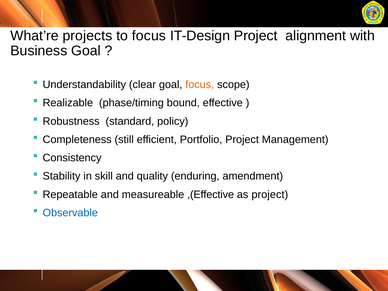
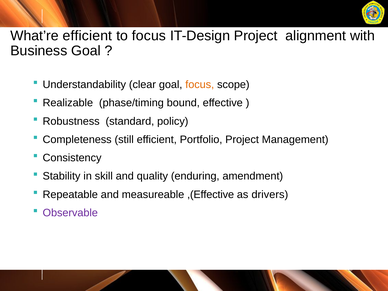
What’re projects: projects -> efficient
as project: project -> drivers
Observable colour: blue -> purple
